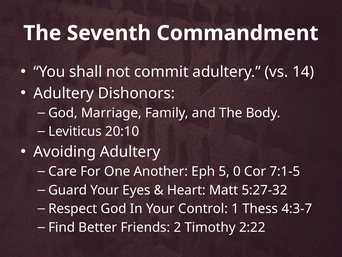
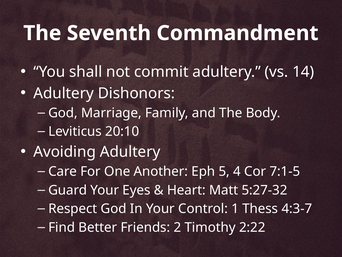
0: 0 -> 4
